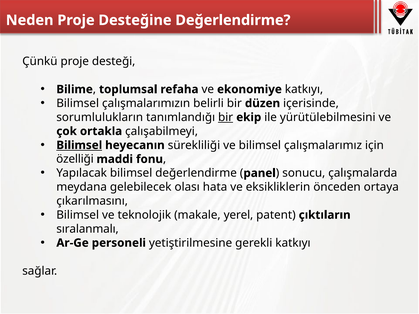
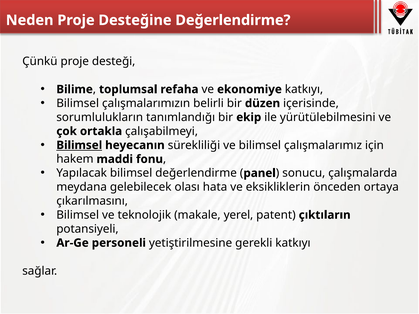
bir at (226, 117) underline: present -> none
özelliği: özelliği -> hakem
sıralanmalı: sıralanmalı -> potansiyeli
